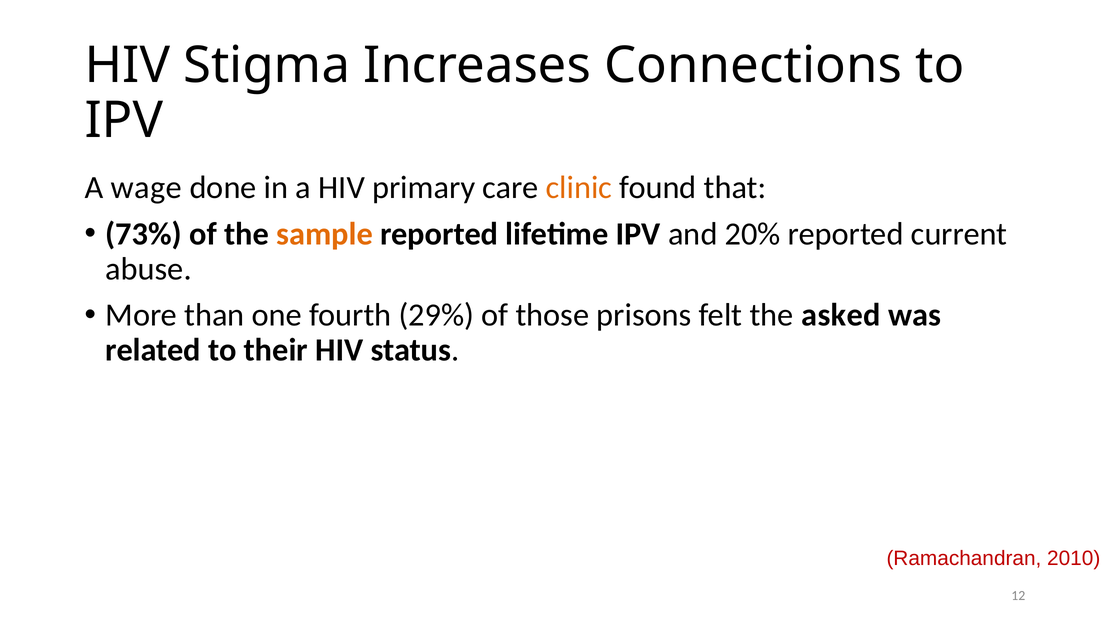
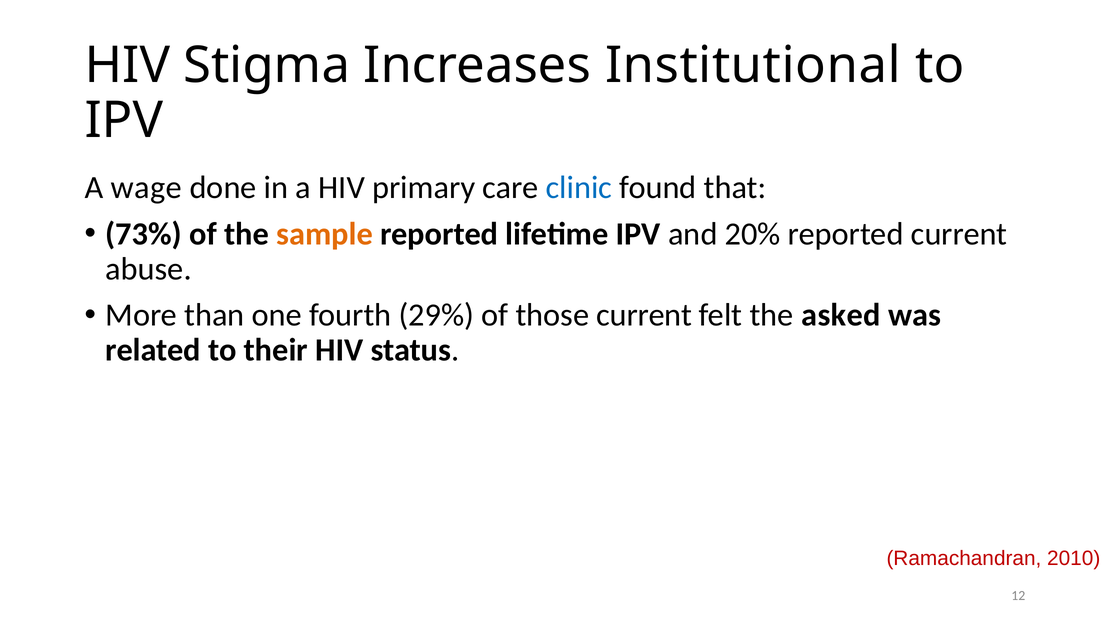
Connections: Connections -> Institutional
clinic colour: orange -> blue
those prisons: prisons -> current
